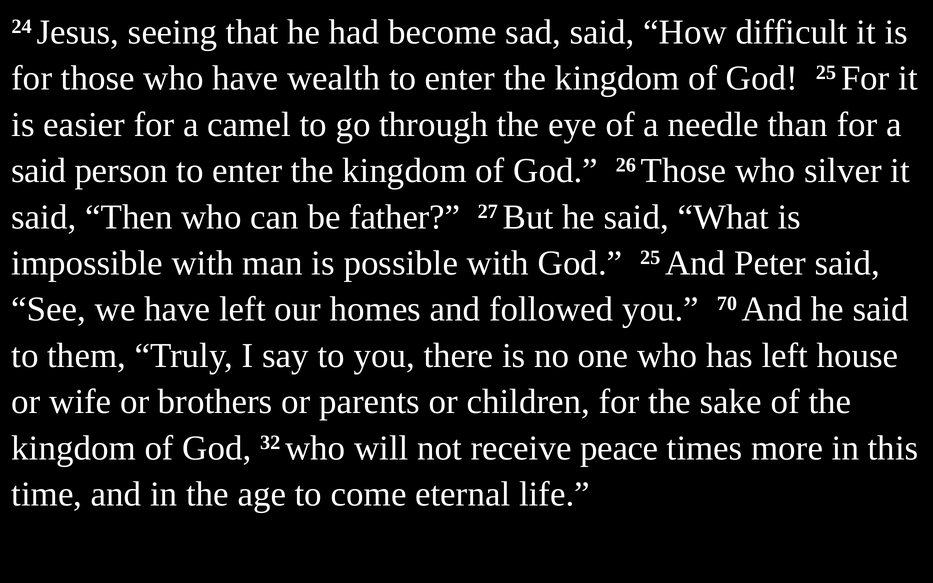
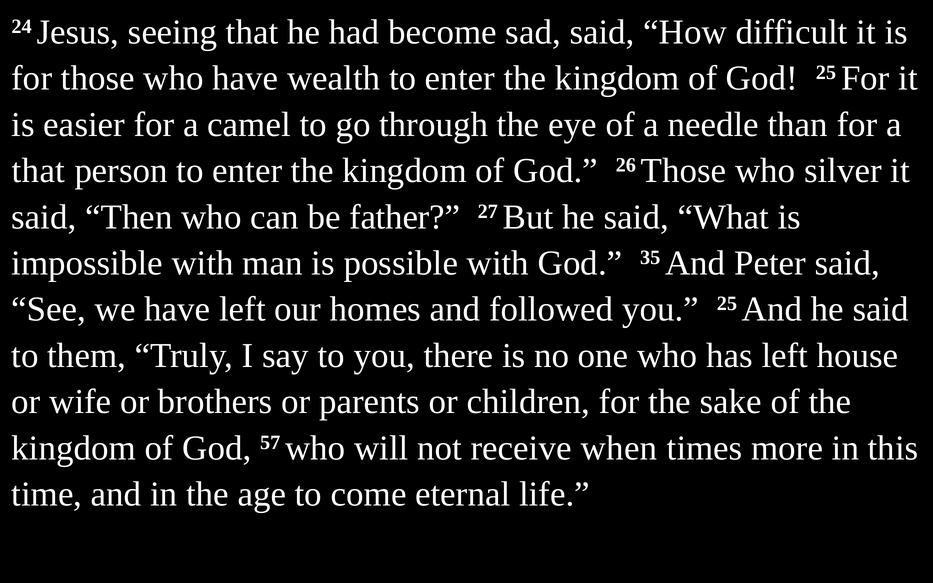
said at (39, 171): said -> that
with God 25: 25 -> 35
you 70: 70 -> 25
32: 32 -> 57
peace: peace -> when
